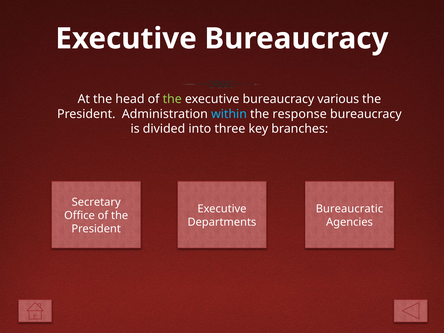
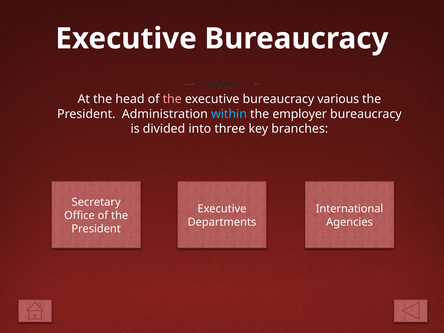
the at (172, 99) colour: light green -> pink
response: response -> employer
Bureaucratic: Bureaucratic -> International
